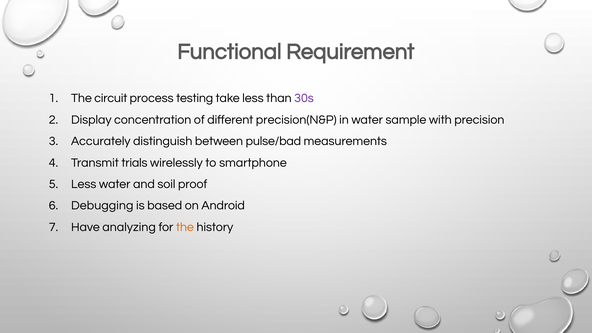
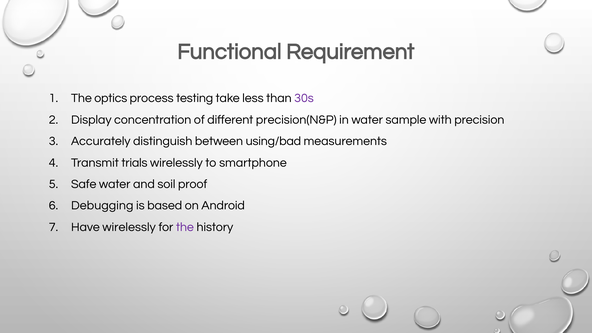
circuit: circuit -> optics
pulse/bad: pulse/bad -> using/bad
Less at (84, 184): Less -> Safe
Have analyzing: analyzing -> wirelessly
the at (185, 227) colour: orange -> purple
